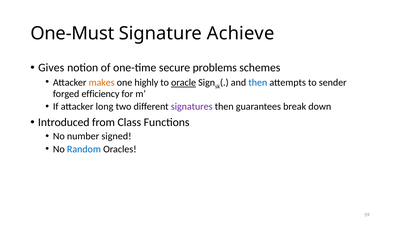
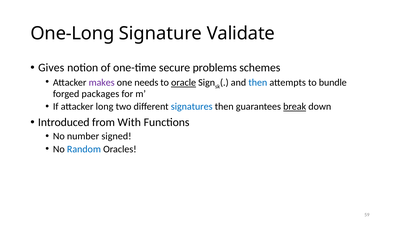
One-Must: One-Must -> One-Long
Achieve: Achieve -> Validate
makes colour: orange -> purple
highly: highly -> needs
sender: sender -> bundle
efficiency: efficiency -> packages
signatures colour: purple -> blue
break underline: none -> present
Class: Class -> With
